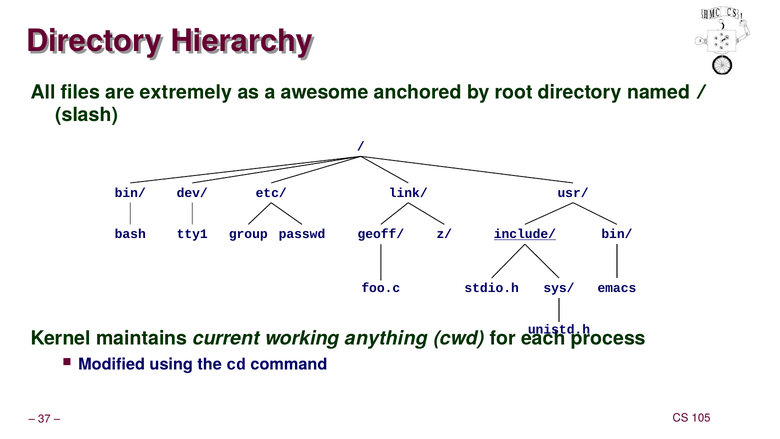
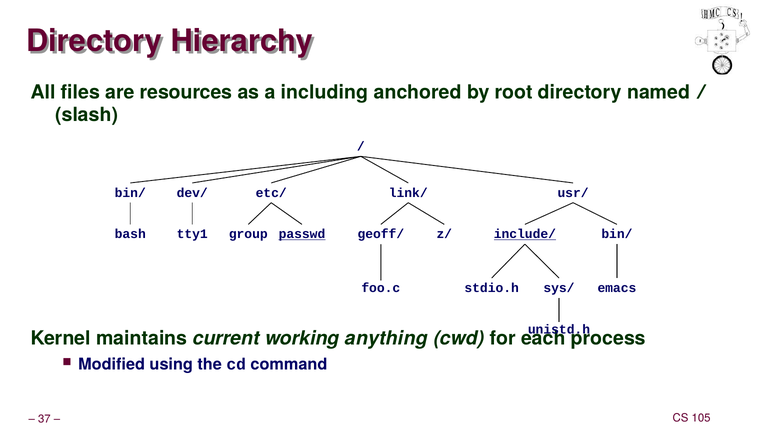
extremely: extremely -> resources
awesome: awesome -> including
passwd underline: none -> present
